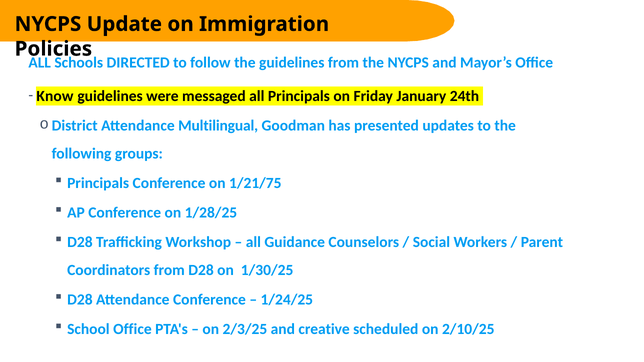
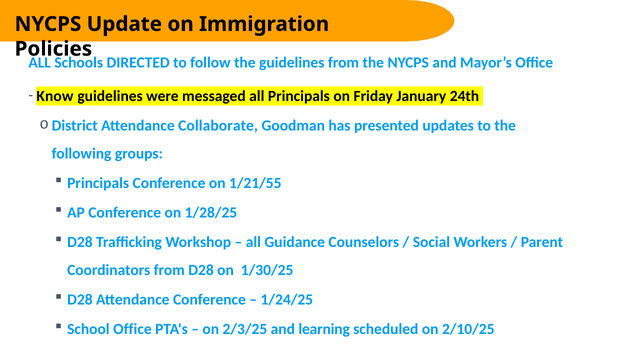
Multilingual: Multilingual -> Collaborate
1/21/75: 1/21/75 -> 1/21/55
creative: creative -> learning
